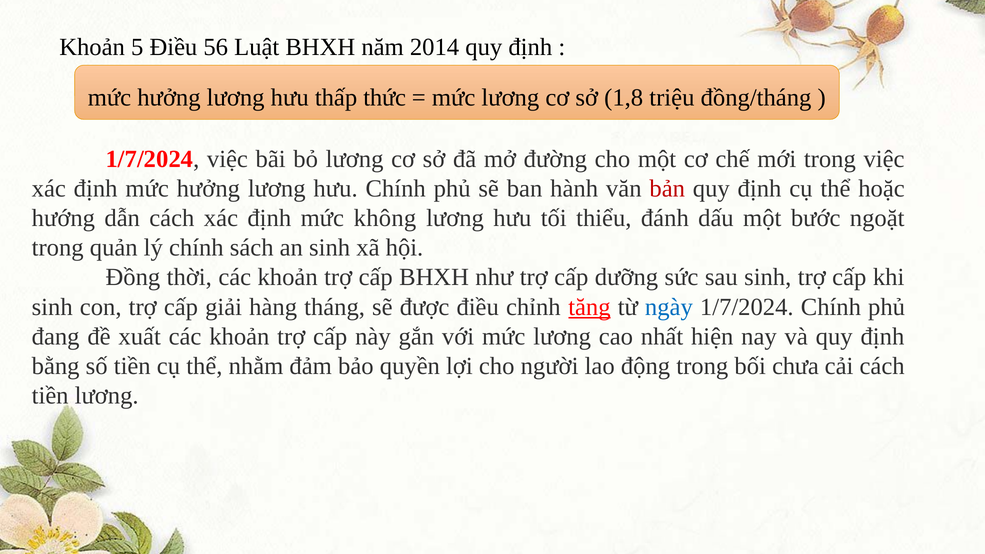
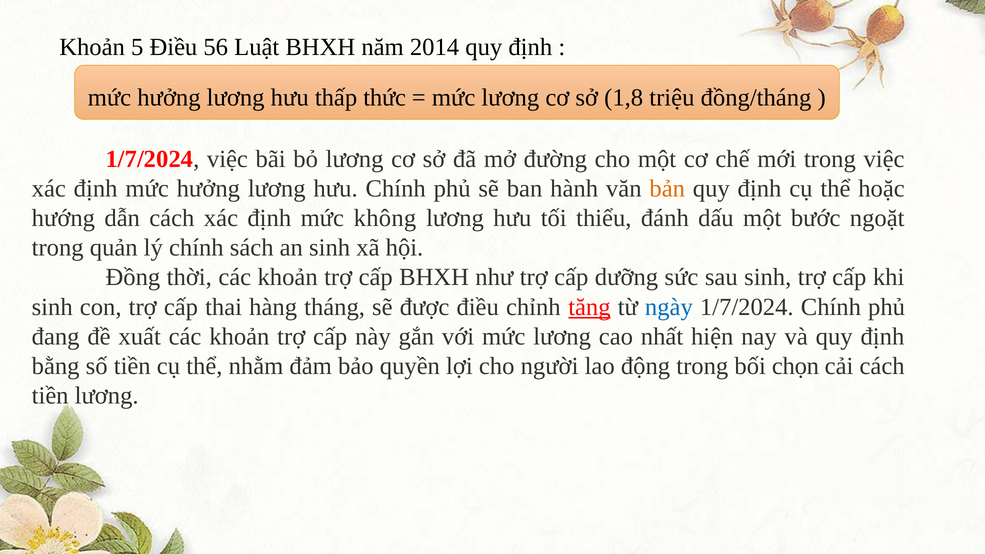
bản colour: red -> orange
giải: giải -> thai
chưa: chưa -> chọn
